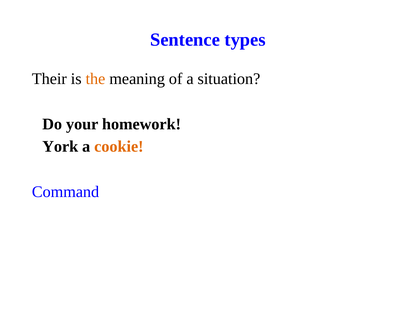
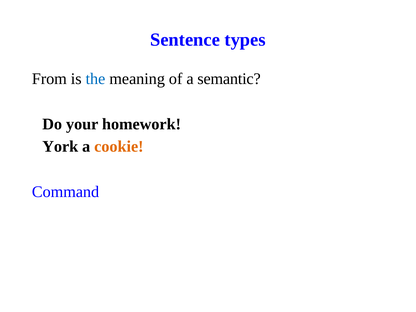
Their: Their -> From
the colour: orange -> blue
situation: situation -> semantic
